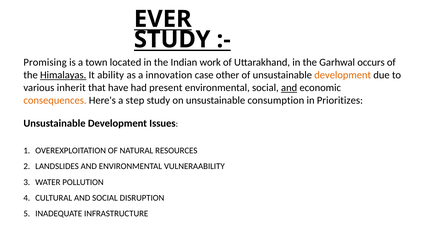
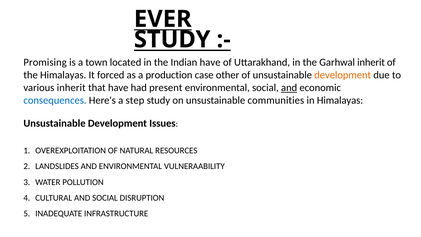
Indian work: work -> have
Garhwal occurs: occurs -> inherit
Himalayas at (63, 75) underline: present -> none
ability: ability -> forced
innovation: innovation -> production
consequences colour: orange -> blue
consumption: consumption -> communities
in Prioritizes: Prioritizes -> Himalayas
